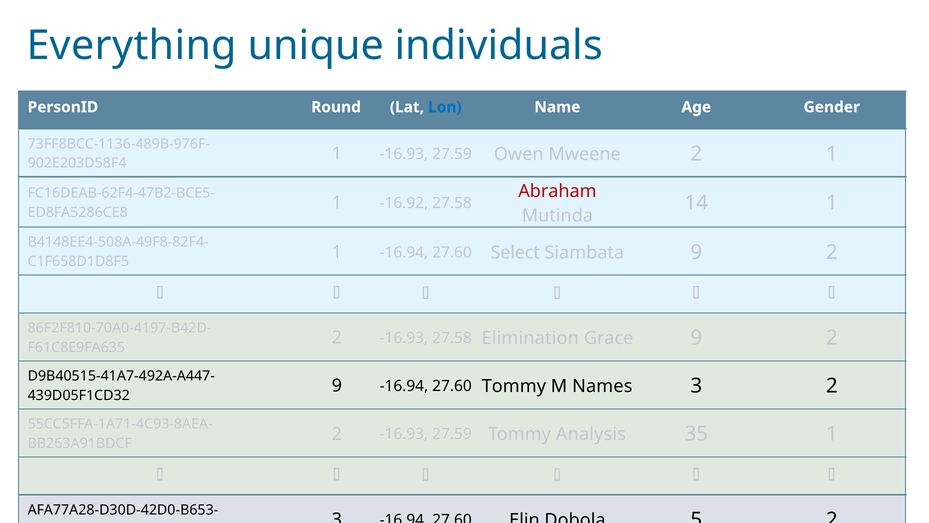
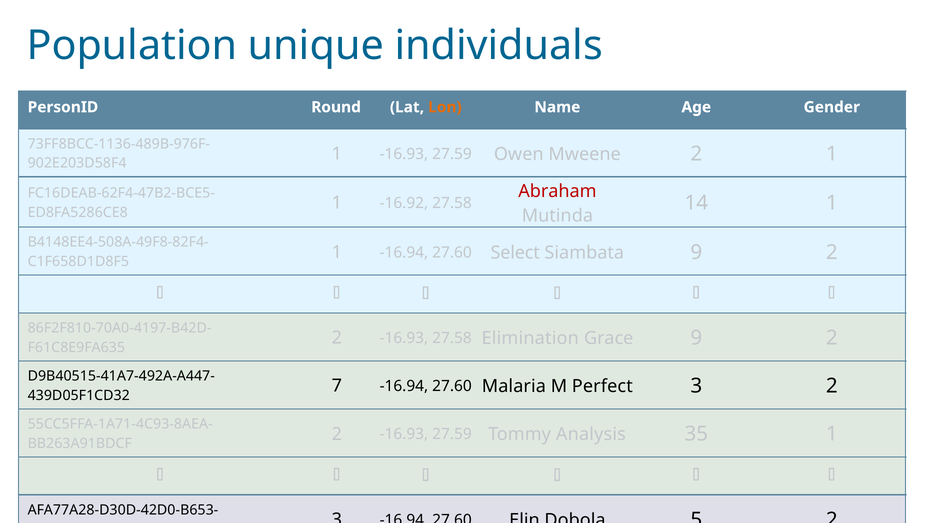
Everything: Everything -> Population
Lon colour: blue -> orange
9 at (337, 386): 9 -> 7
27.60 Tommy: Tommy -> Malaria
Names: Names -> Perfect
